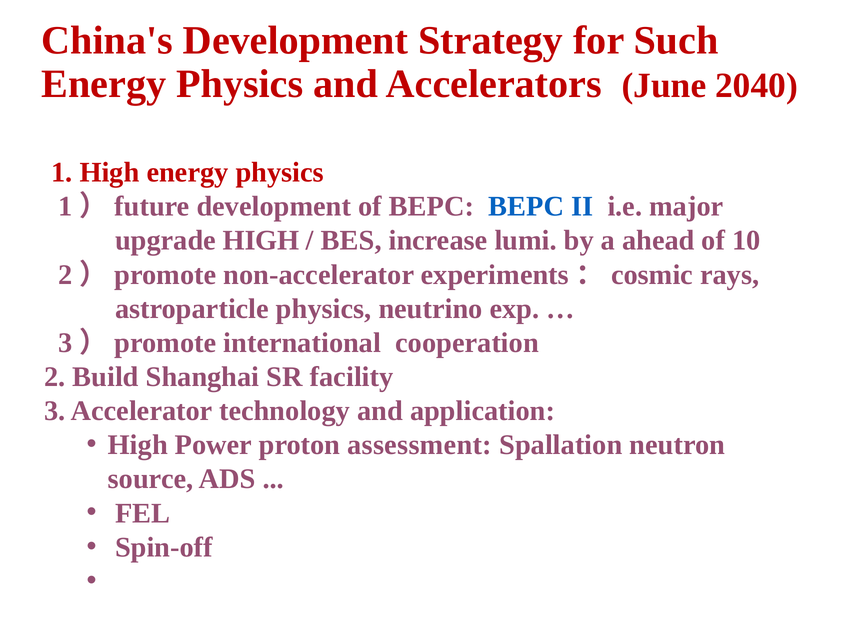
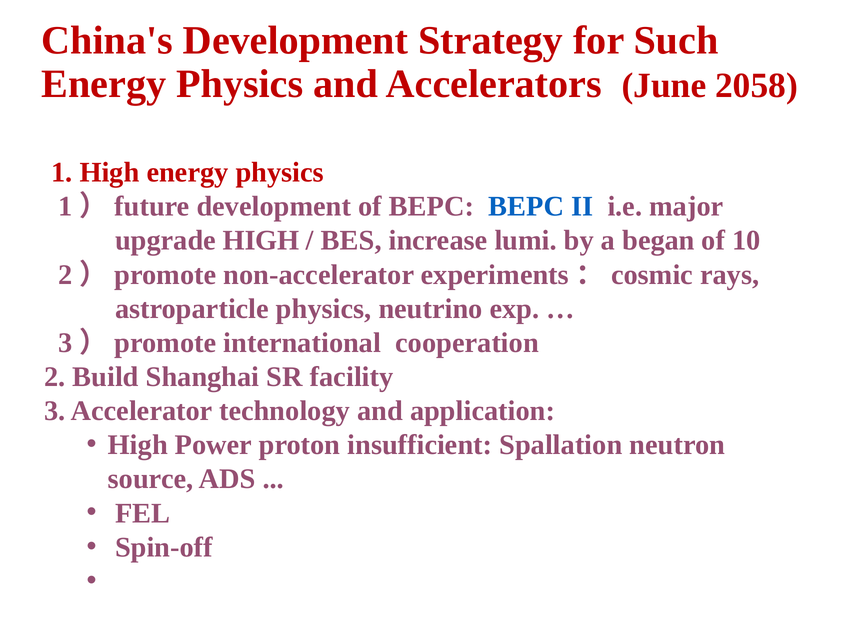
2040: 2040 -> 2058
ahead: ahead -> began
assessment: assessment -> insufficient
